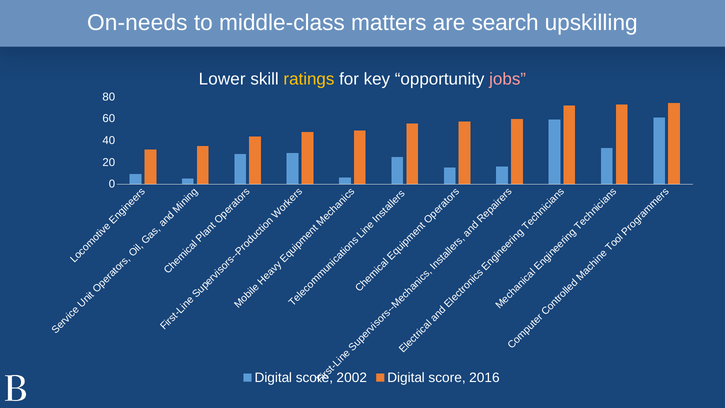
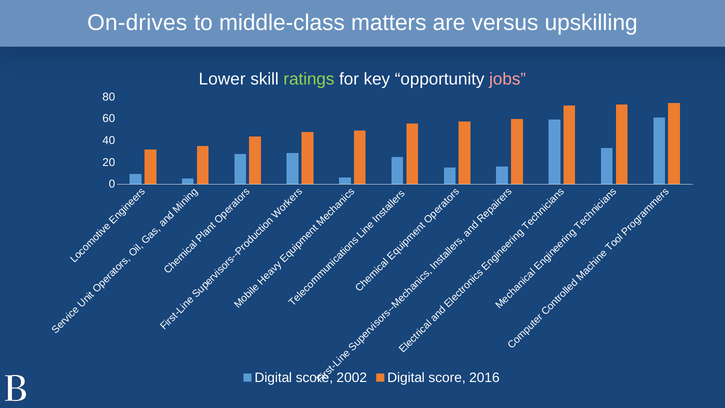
On-needs: On-needs -> On-drives
search: search -> versus
ratings colour: yellow -> light green
